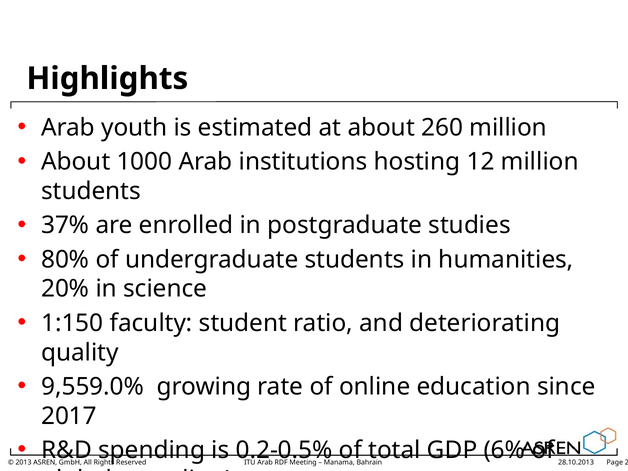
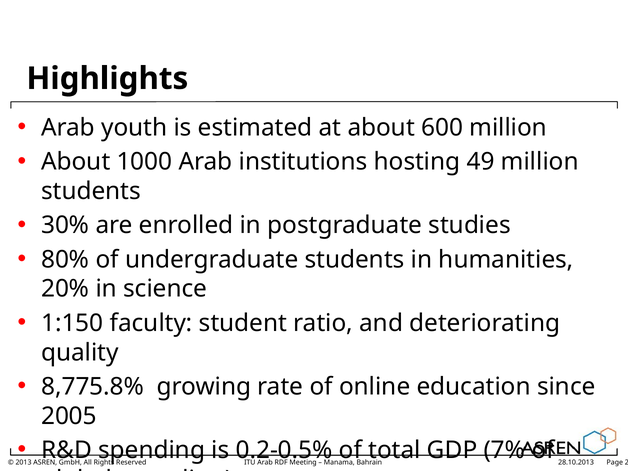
260: 260 -> 600
12: 12 -> 49
37%: 37% -> 30%
9,559.0%: 9,559.0% -> 8,775.8%
2017: 2017 -> 2005
6%: 6% -> 7%
